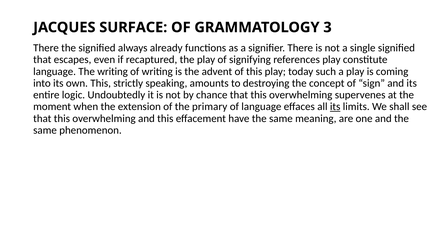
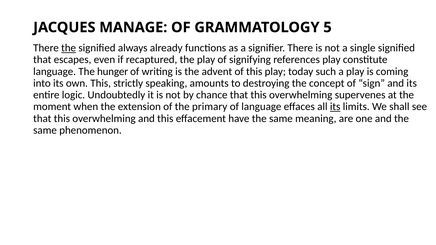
SURFACE: SURFACE -> MANAGE
3: 3 -> 5
the at (69, 48) underline: none -> present
The writing: writing -> hunger
